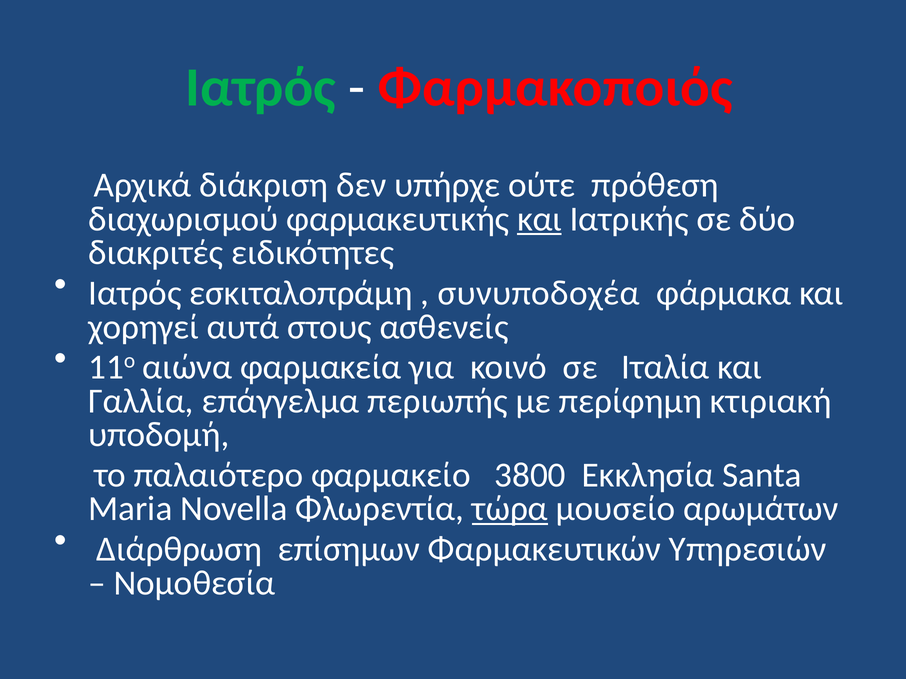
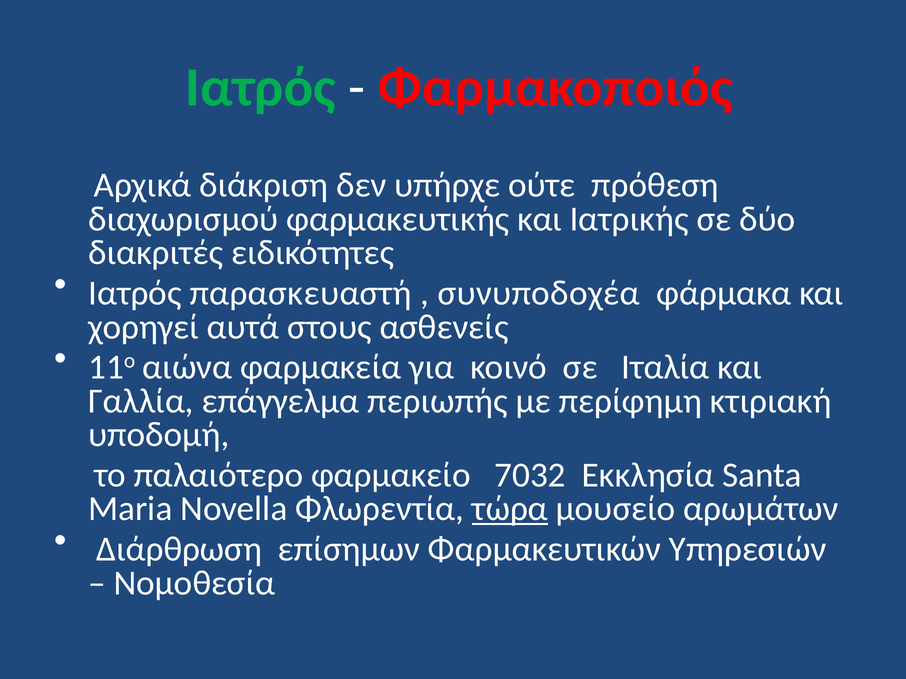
και at (540, 219) underline: present -> none
εσκιταλοπράμη: εσκιταλοπράμη -> παρασκευαστή
3800: 3800 -> 7032
